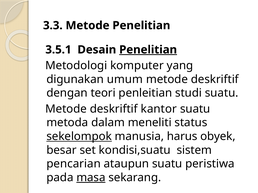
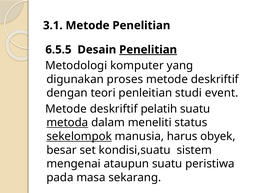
3.3: 3.3 -> 3.1
3.5.1: 3.5.1 -> 6.5.5
umum: umum -> proses
studi suatu: suatu -> event
kantor: kantor -> pelatih
metoda underline: none -> present
pencarian: pencarian -> mengenai
masa underline: present -> none
